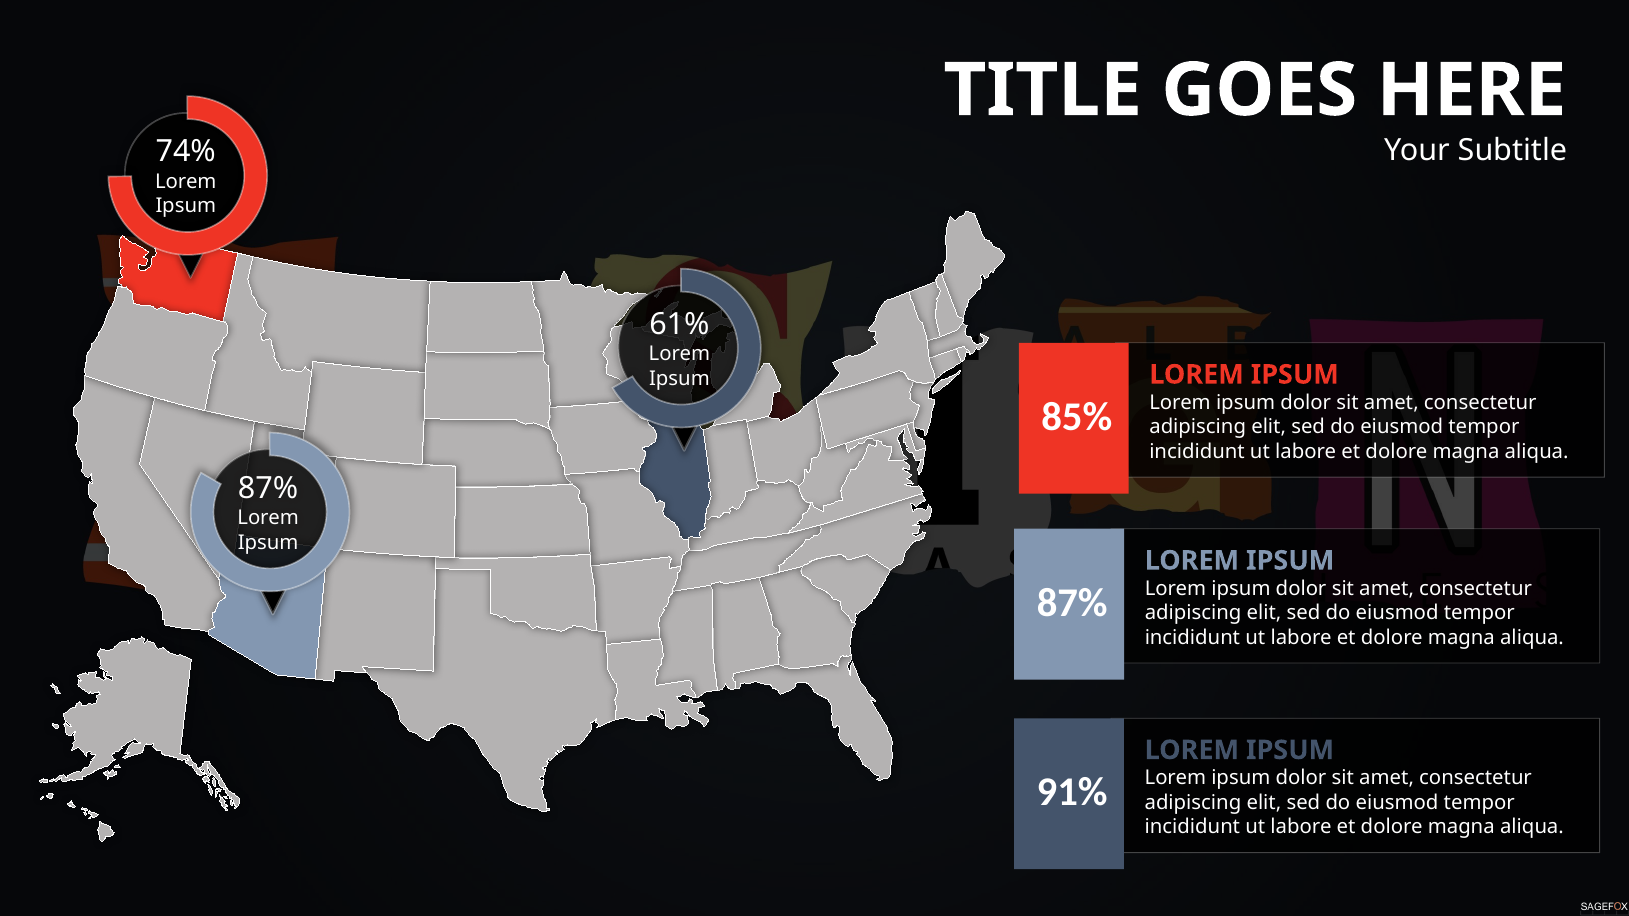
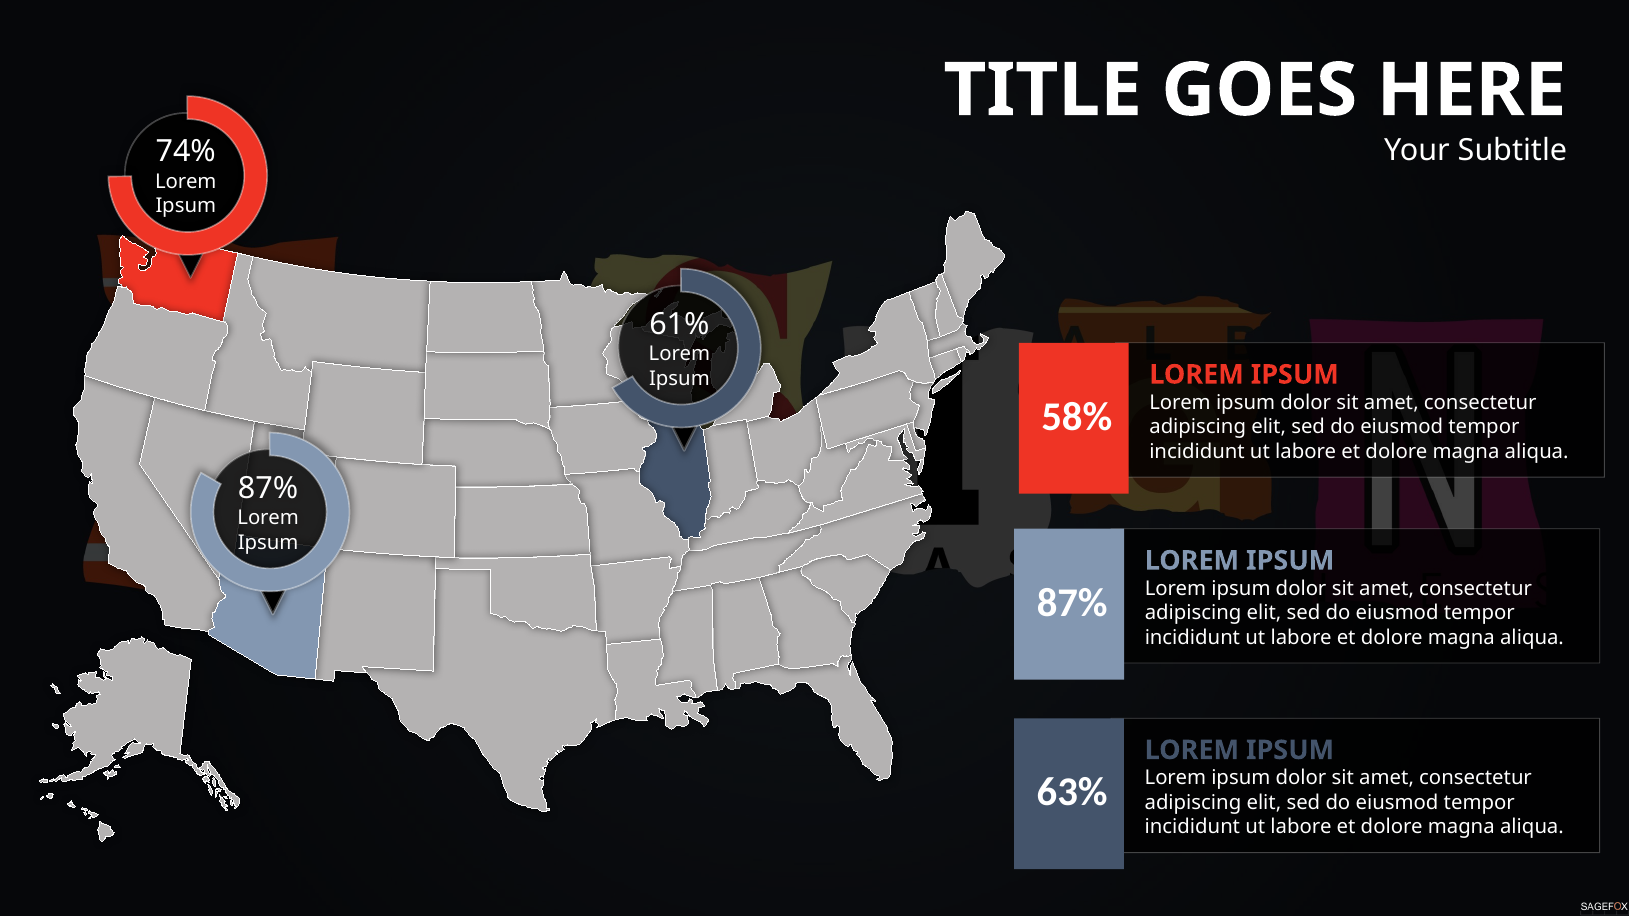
85%: 85% -> 58%
91%: 91% -> 63%
